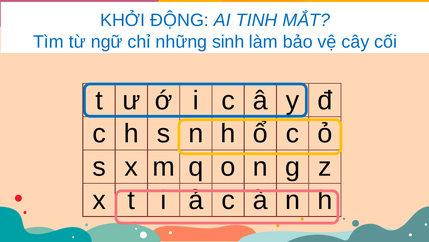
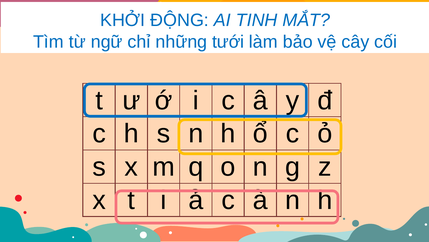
sinh: sinh -> tưới
